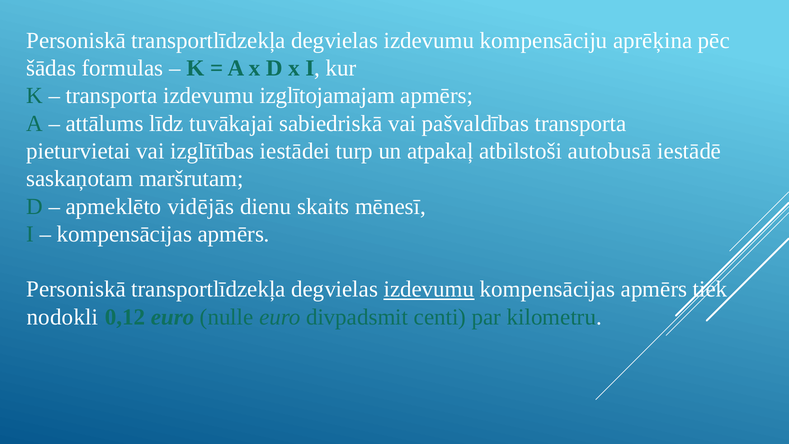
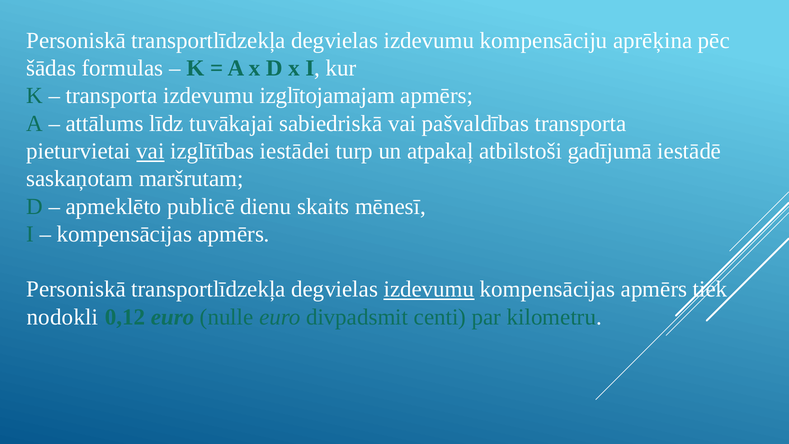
vai at (150, 151) underline: none -> present
autobusā: autobusā -> gadījumā
vidējās: vidējās -> publicē
